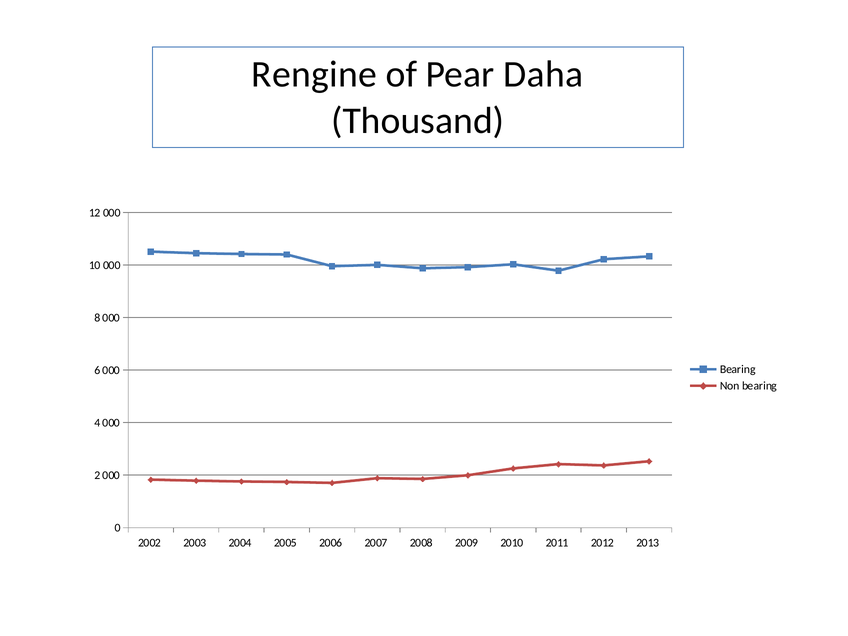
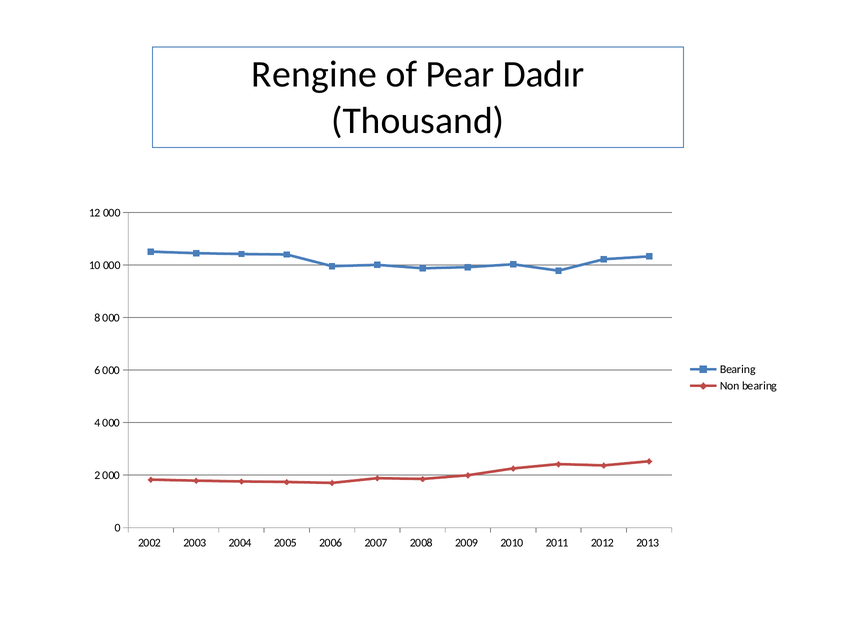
Daha: Daha -> Dadır
